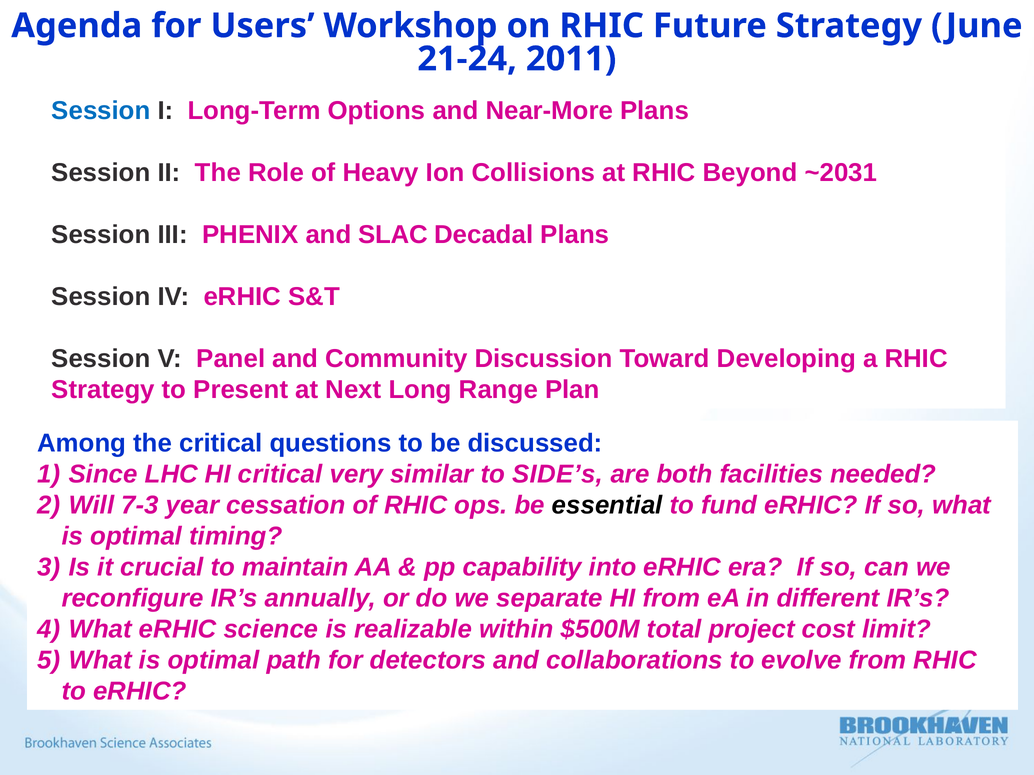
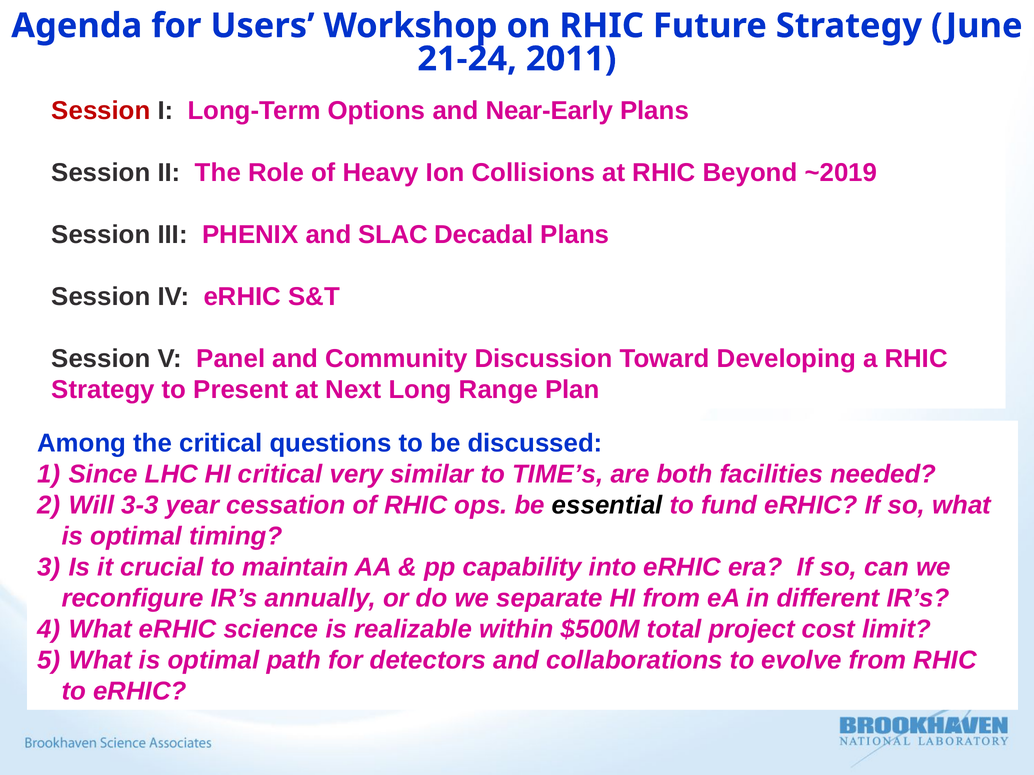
Session at (101, 111) colour: blue -> red
Near-More: Near-More -> Near-Early
~2031: ~2031 -> ~2019
SIDE’s: SIDE’s -> TIME’s
7-3: 7-3 -> 3-3
